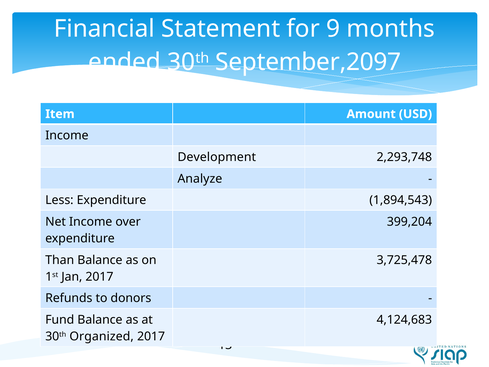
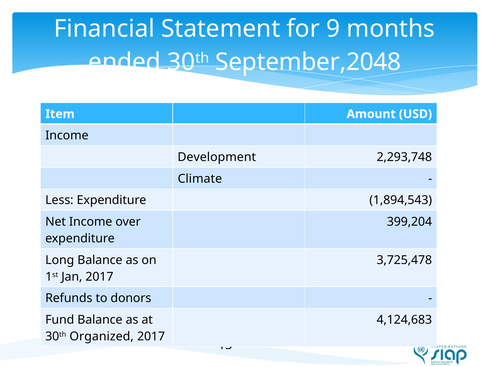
September,2097: September,2097 -> September,2048
Analyze: Analyze -> Climate
Than: Than -> Long
